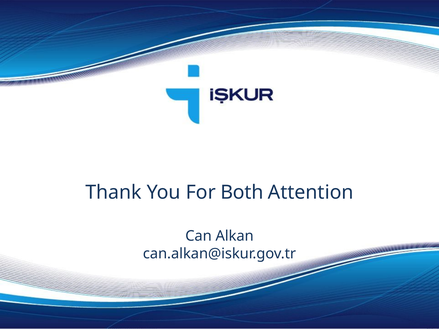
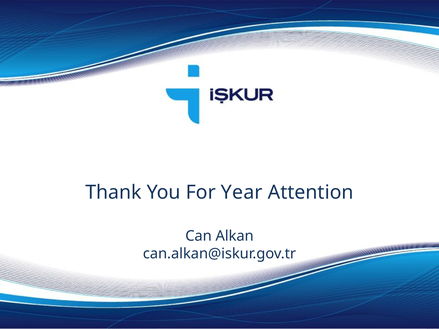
Both: Both -> Year
